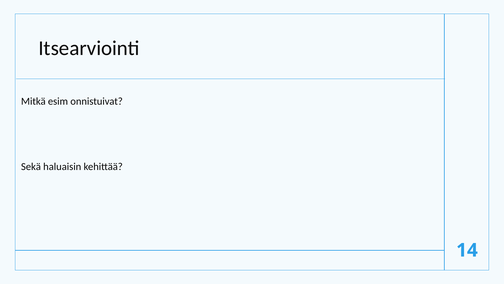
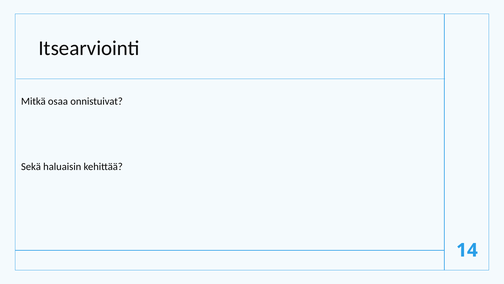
esim: esim -> osaa
